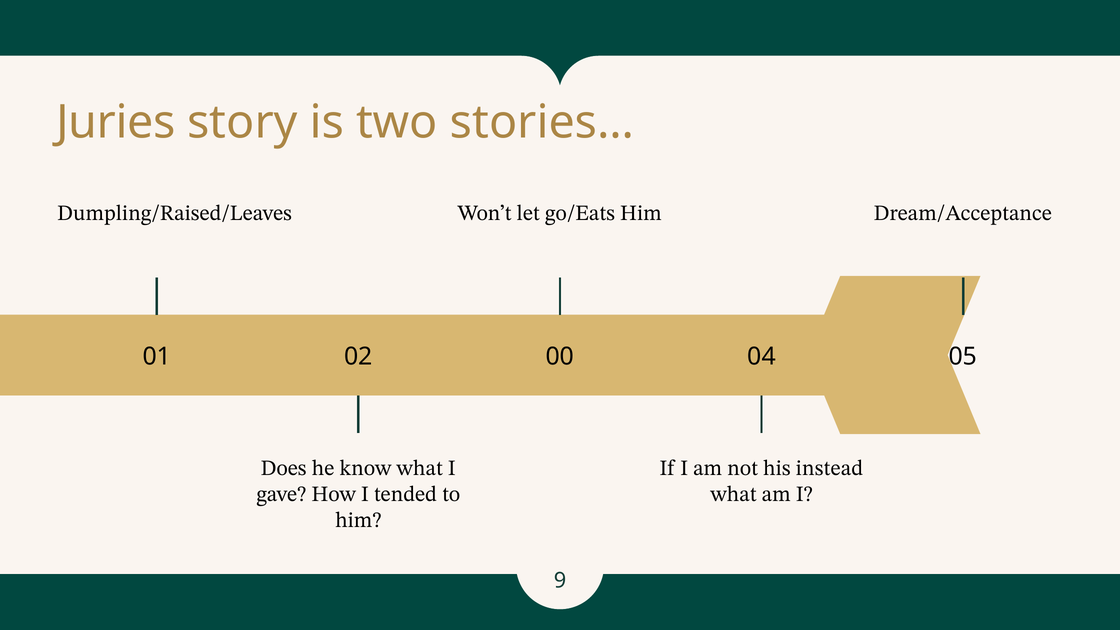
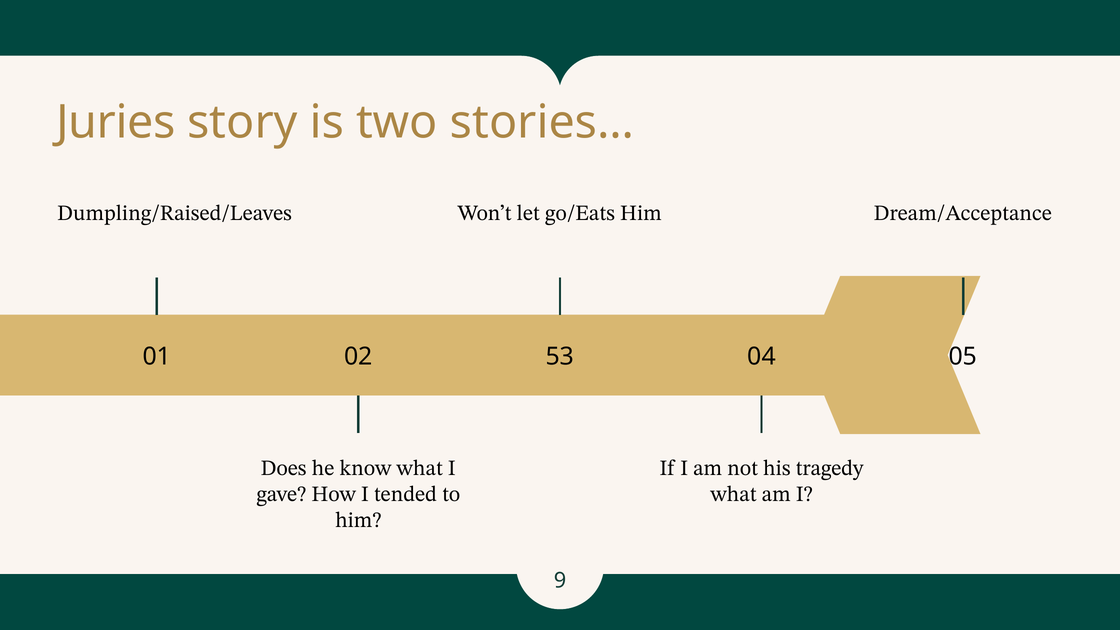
00: 00 -> 53
instead: instead -> tragedy
